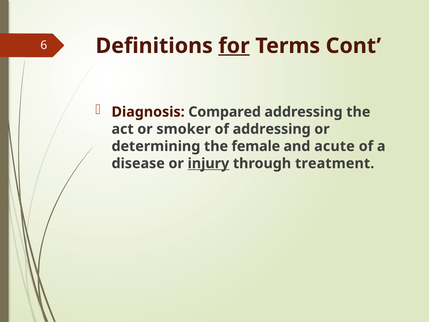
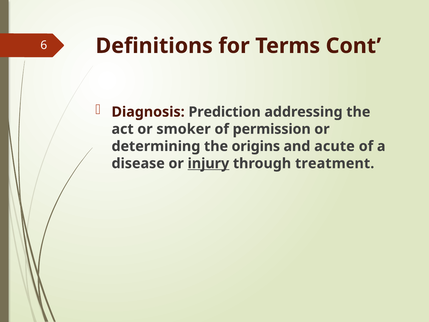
for underline: present -> none
Compared: Compared -> Prediction
of addressing: addressing -> permission
female: female -> origins
